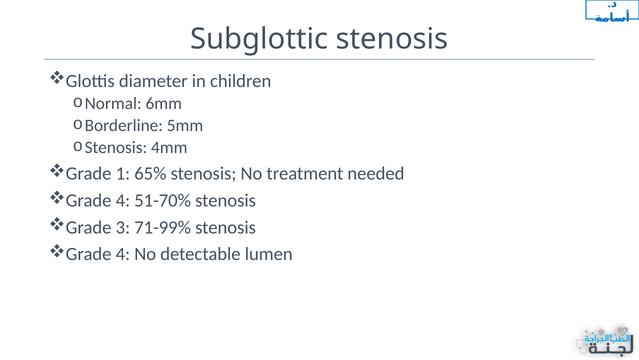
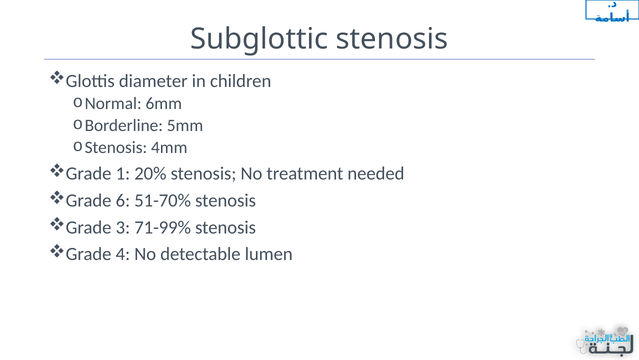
65%: 65% -> 20%
4 at (123, 200): 4 -> 6
